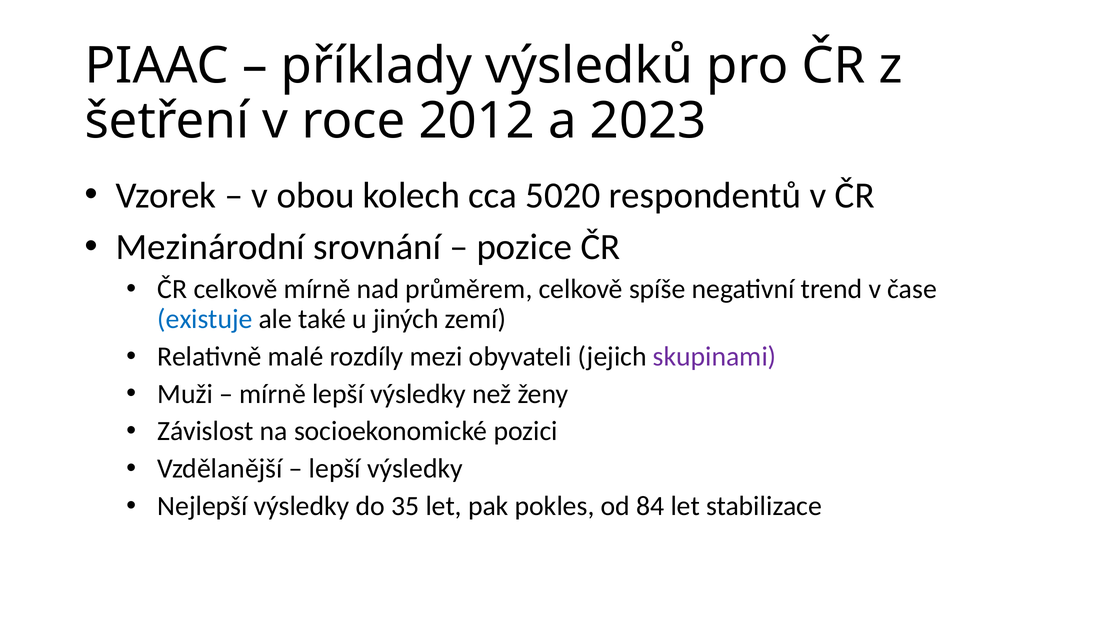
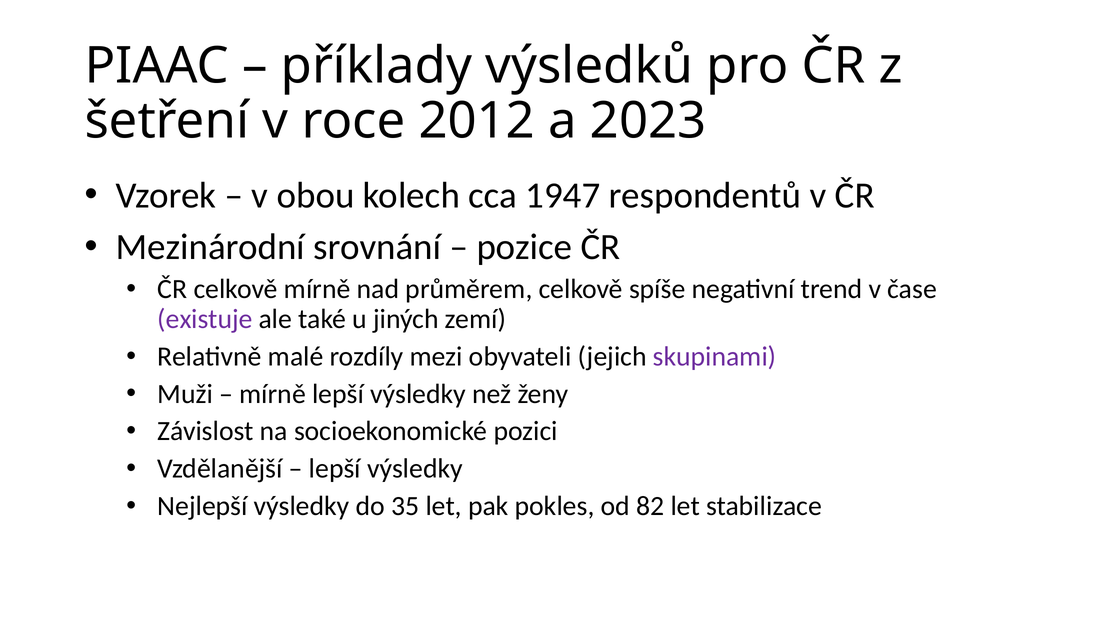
5020: 5020 -> 1947
existuje colour: blue -> purple
84: 84 -> 82
